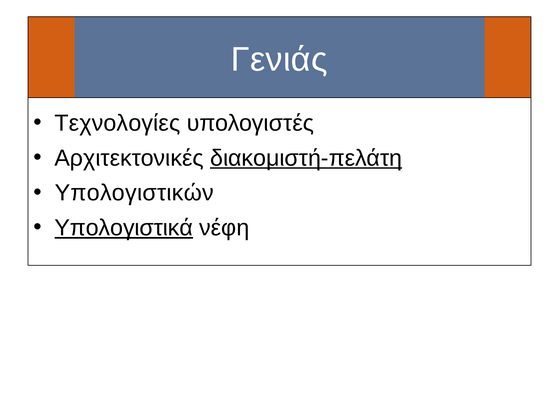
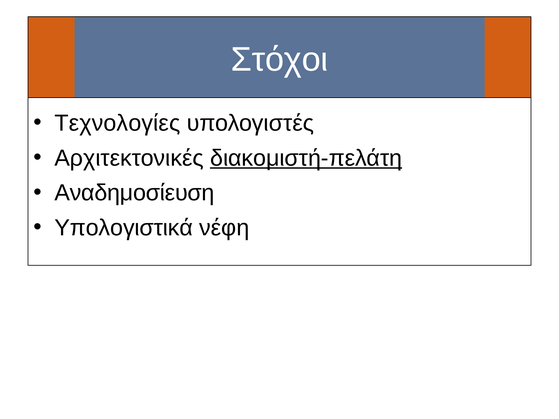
Γενιάς: Γενιάς -> Στόχοι
Υπολογιστικών: Υπολογιστικών -> Αναδημοσίευση
Υπολογιστικά underline: present -> none
